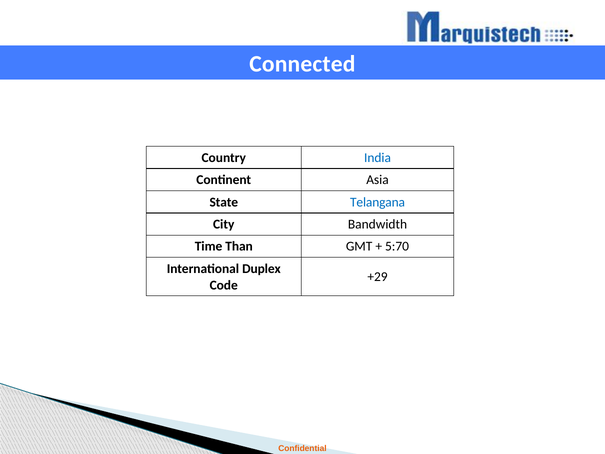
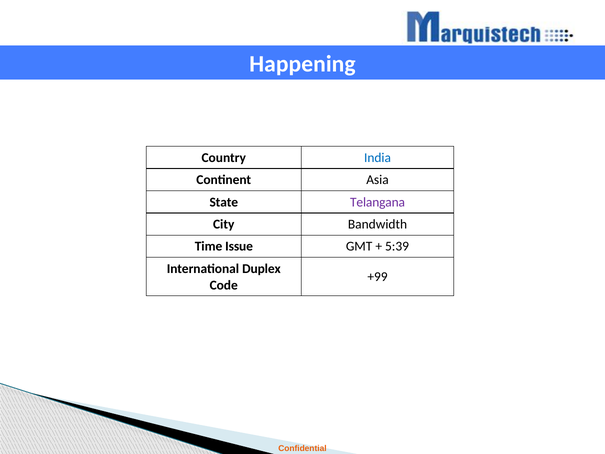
Connected: Connected -> Happening
Telangana colour: blue -> purple
Than: Than -> Issue
5:70: 5:70 -> 5:39
+29: +29 -> +99
